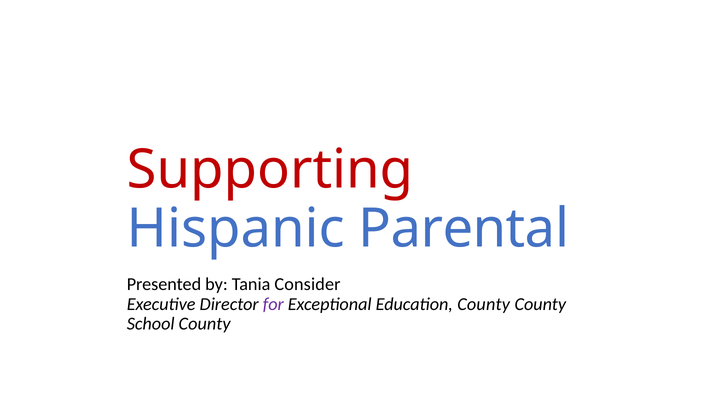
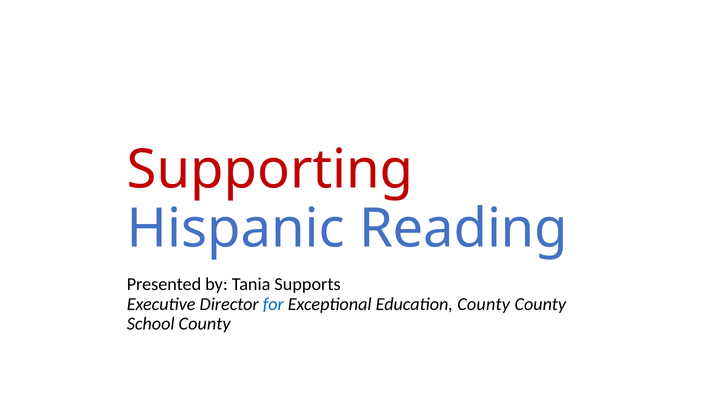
Parental: Parental -> Reading
Consider: Consider -> Supports
for colour: purple -> blue
